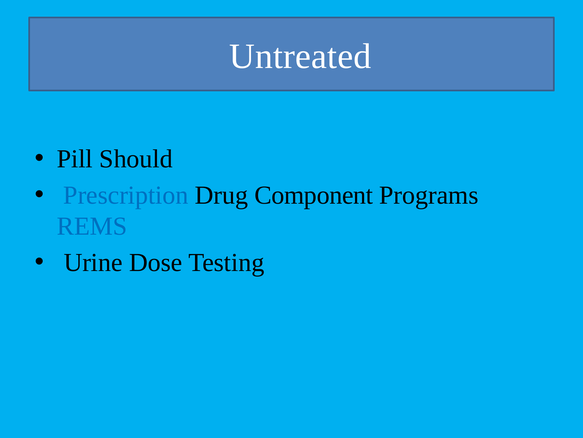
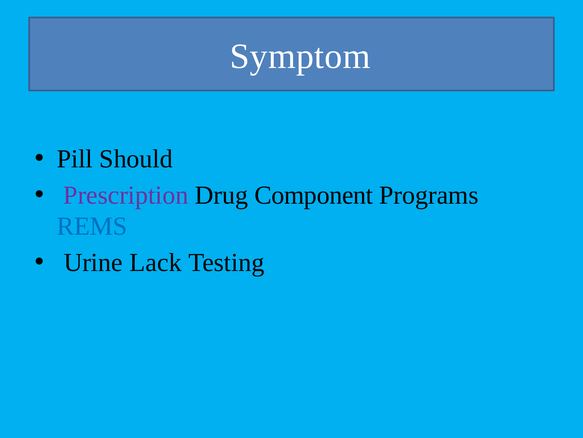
Untreated: Untreated -> Symptom
Prescription colour: blue -> purple
Dose: Dose -> Lack
